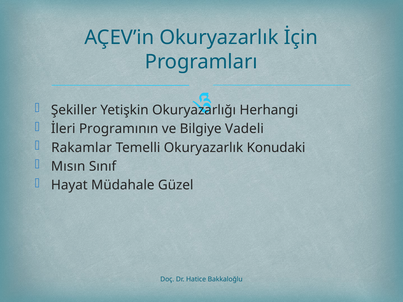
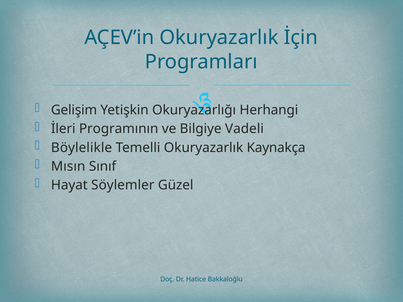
Şekiller: Şekiller -> Gelişim
Rakamlar: Rakamlar -> Böylelikle
Konudaki: Konudaki -> Kaynakça
Müdahale: Müdahale -> Söylemler
